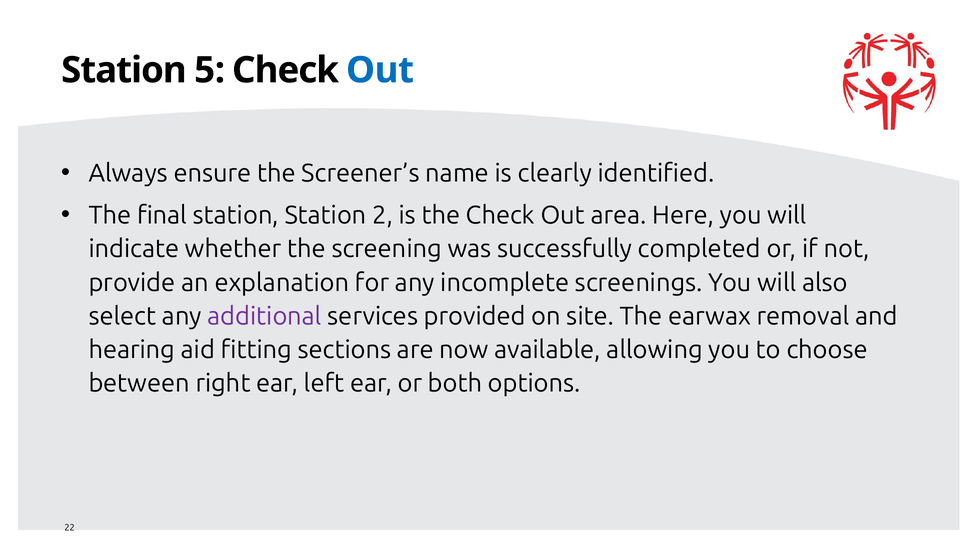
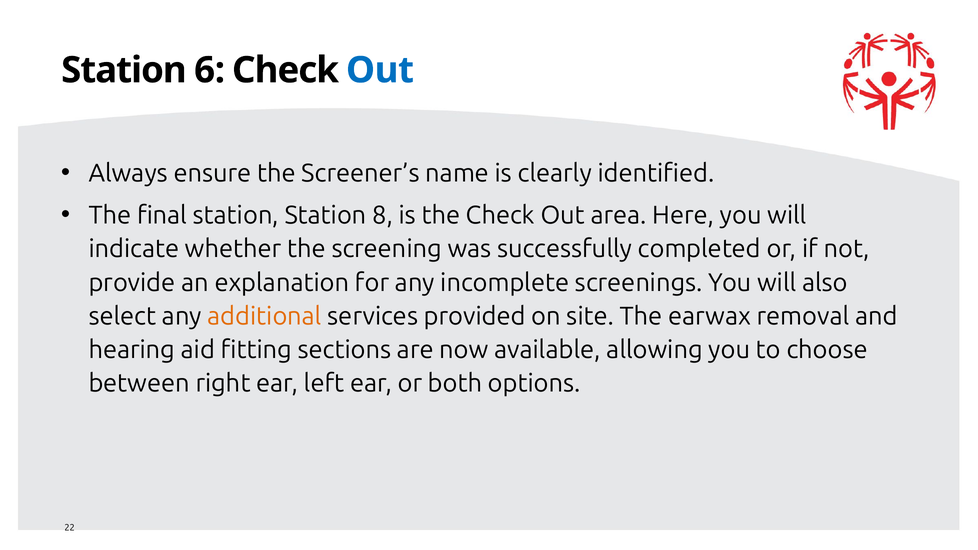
5: 5 -> 6
2: 2 -> 8
additional colour: purple -> orange
